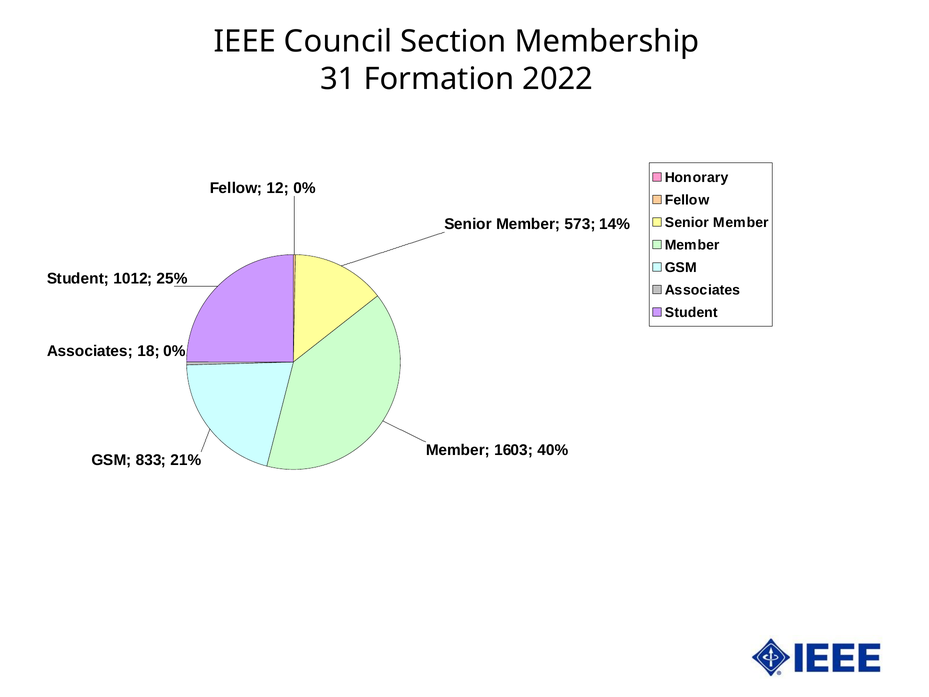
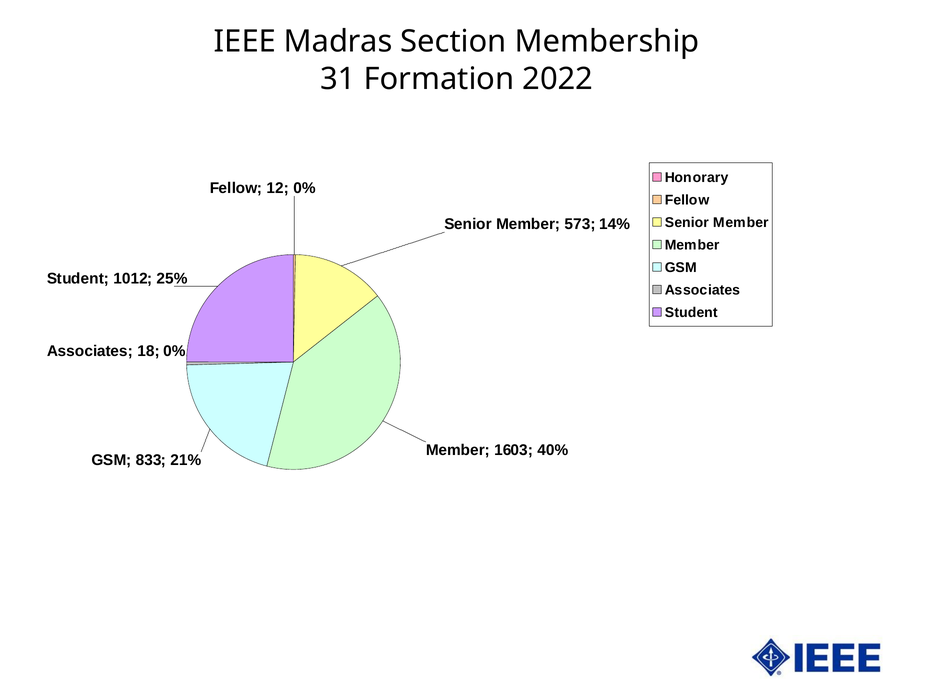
Council: Council -> Madras
